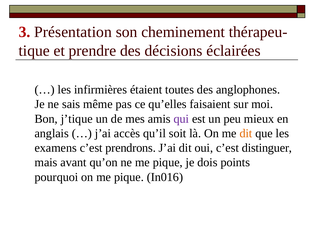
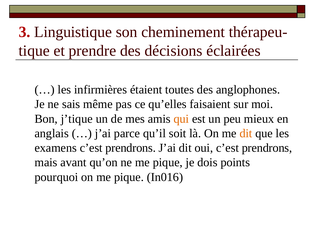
Présentation: Présentation -> Linguistique
qui colour: purple -> orange
accès: accès -> parce
oui c’est distinguer: distinguer -> prendrons
